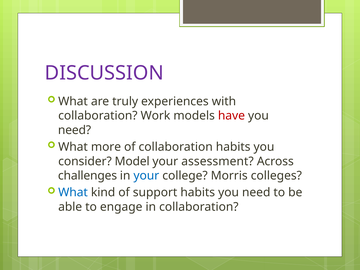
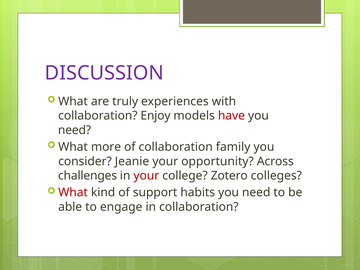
Work: Work -> Enjoy
collaboration habits: habits -> family
Model: Model -> Jeanie
assessment: assessment -> opportunity
your at (146, 176) colour: blue -> red
Morris: Morris -> Zotero
What at (73, 193) colour: blue -> red
